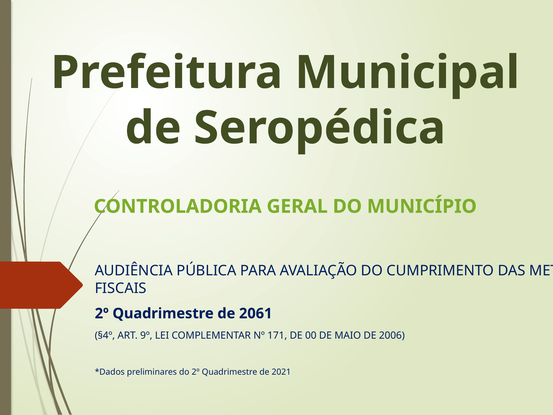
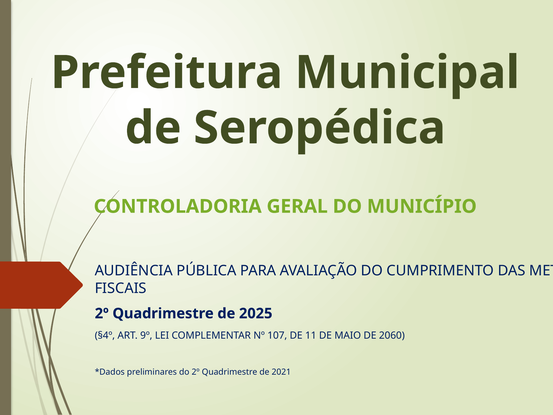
2061: 2061 -> 2025
171: 171 -> 107
00: 00 -> 11
2006: 2006 -> 2060
